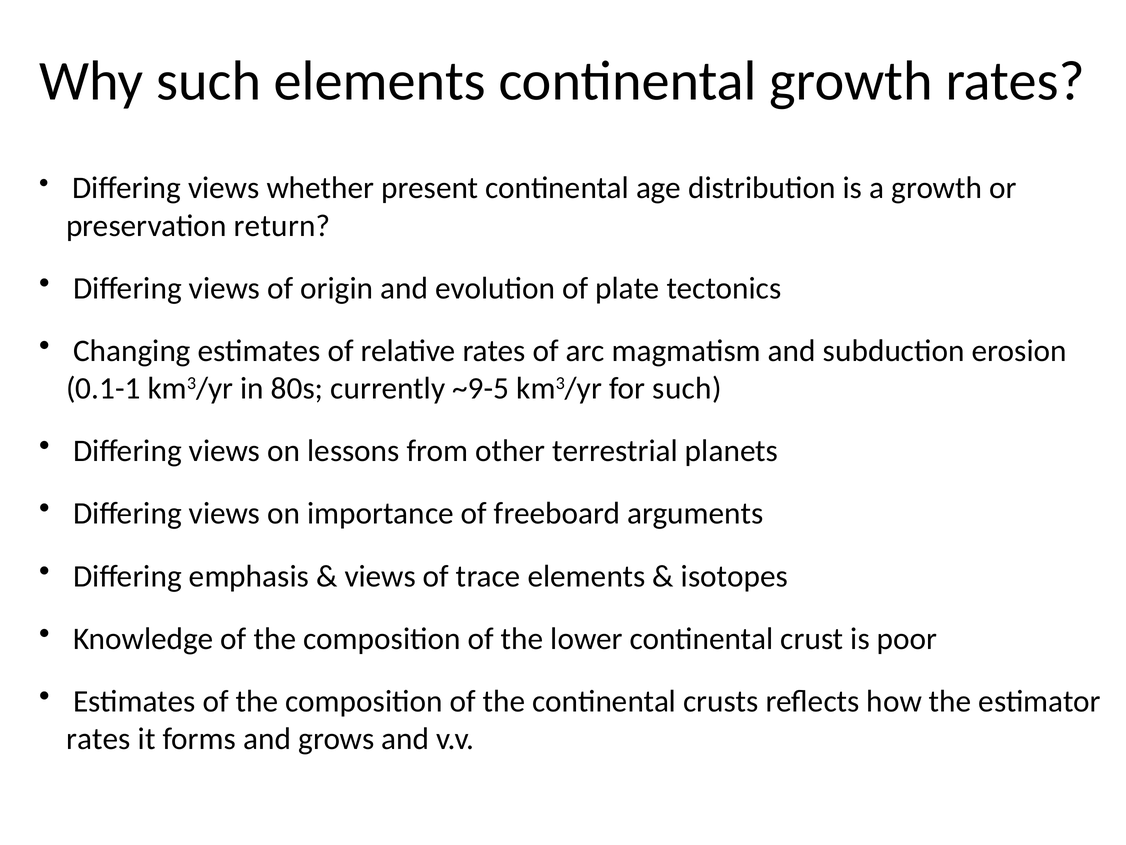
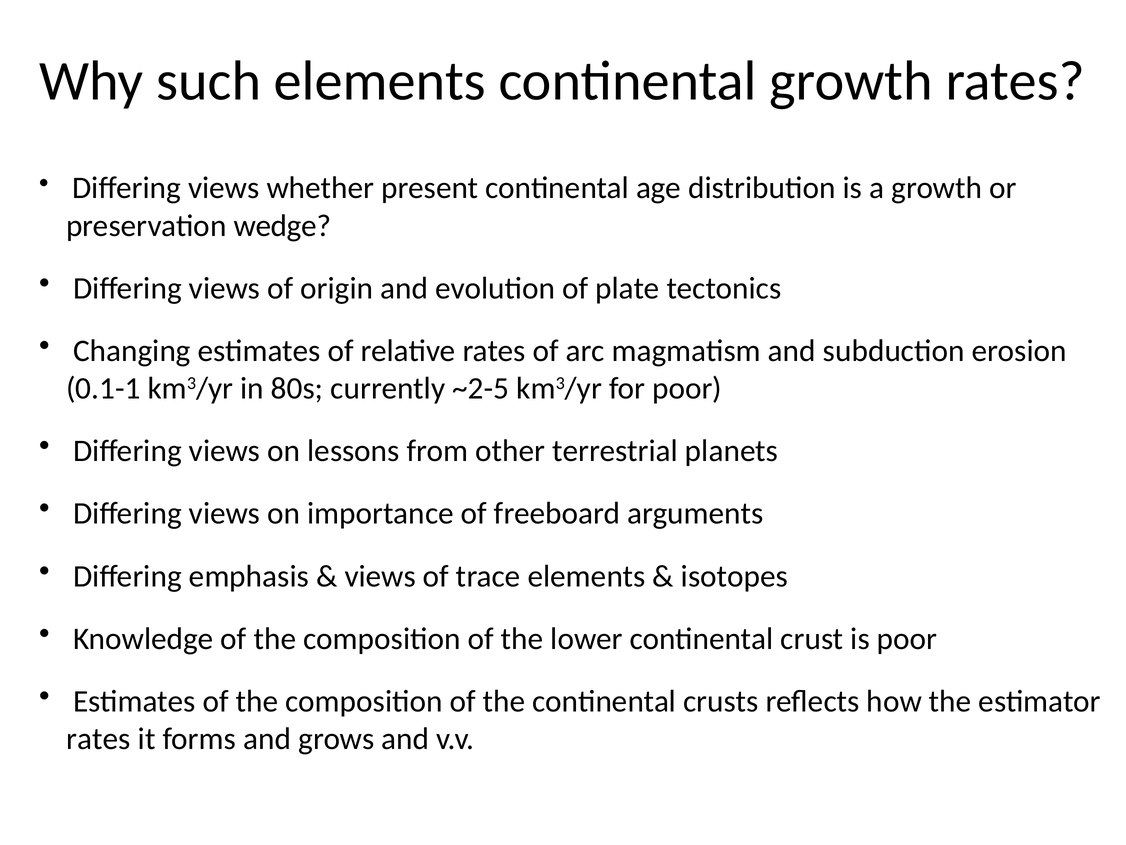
return: return -> wedge
~9-5: ~9-5 -> ~2-5
for such: such -> poor
